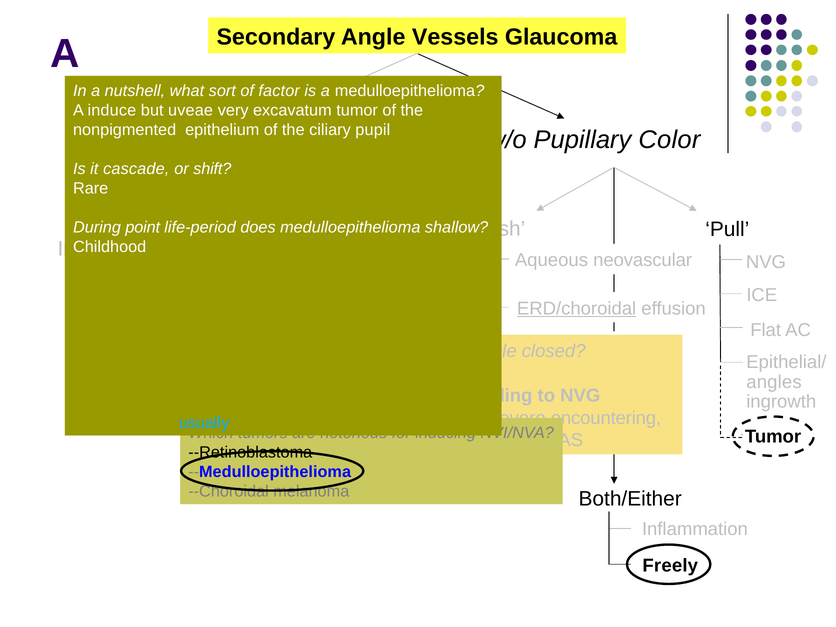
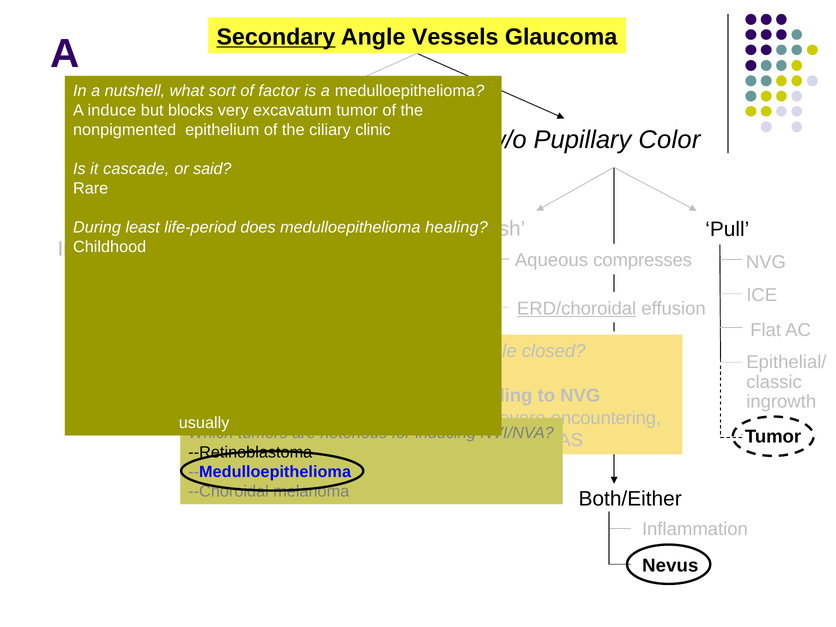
Secondary underline: none -> present
uveae: uveae -> blocks
pupil: pupil -> clinic
shift: shift -> said
point: point -> least
shallow: shallow -> healing
neovascular: neovascular -> compresses
angles: angles -> classic
usually colour: light blue -> white
Freely: Freely -> Nevus
